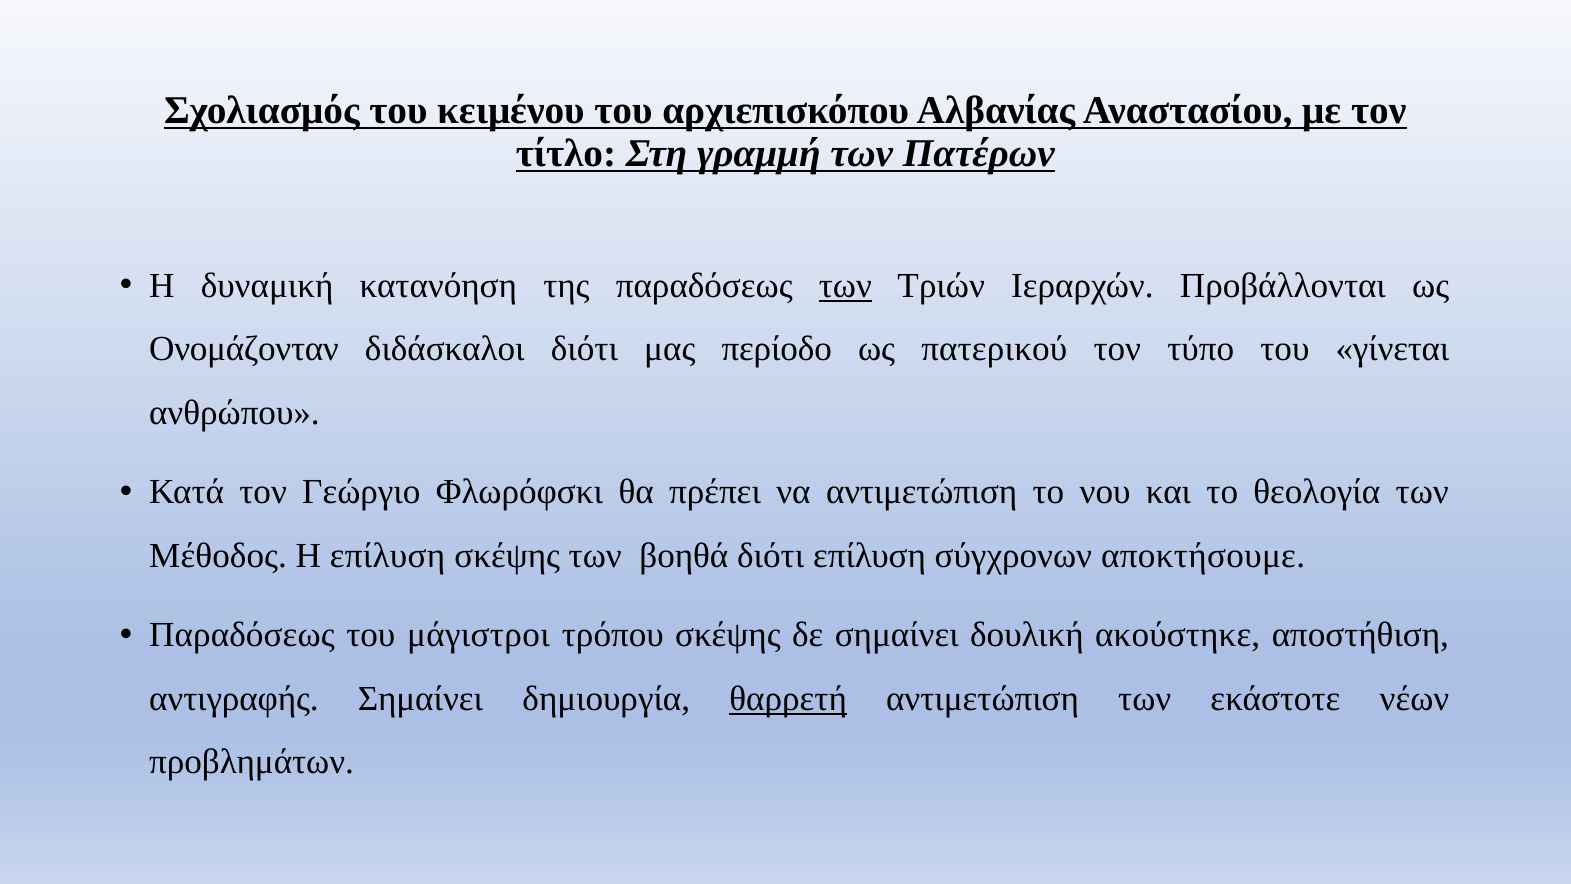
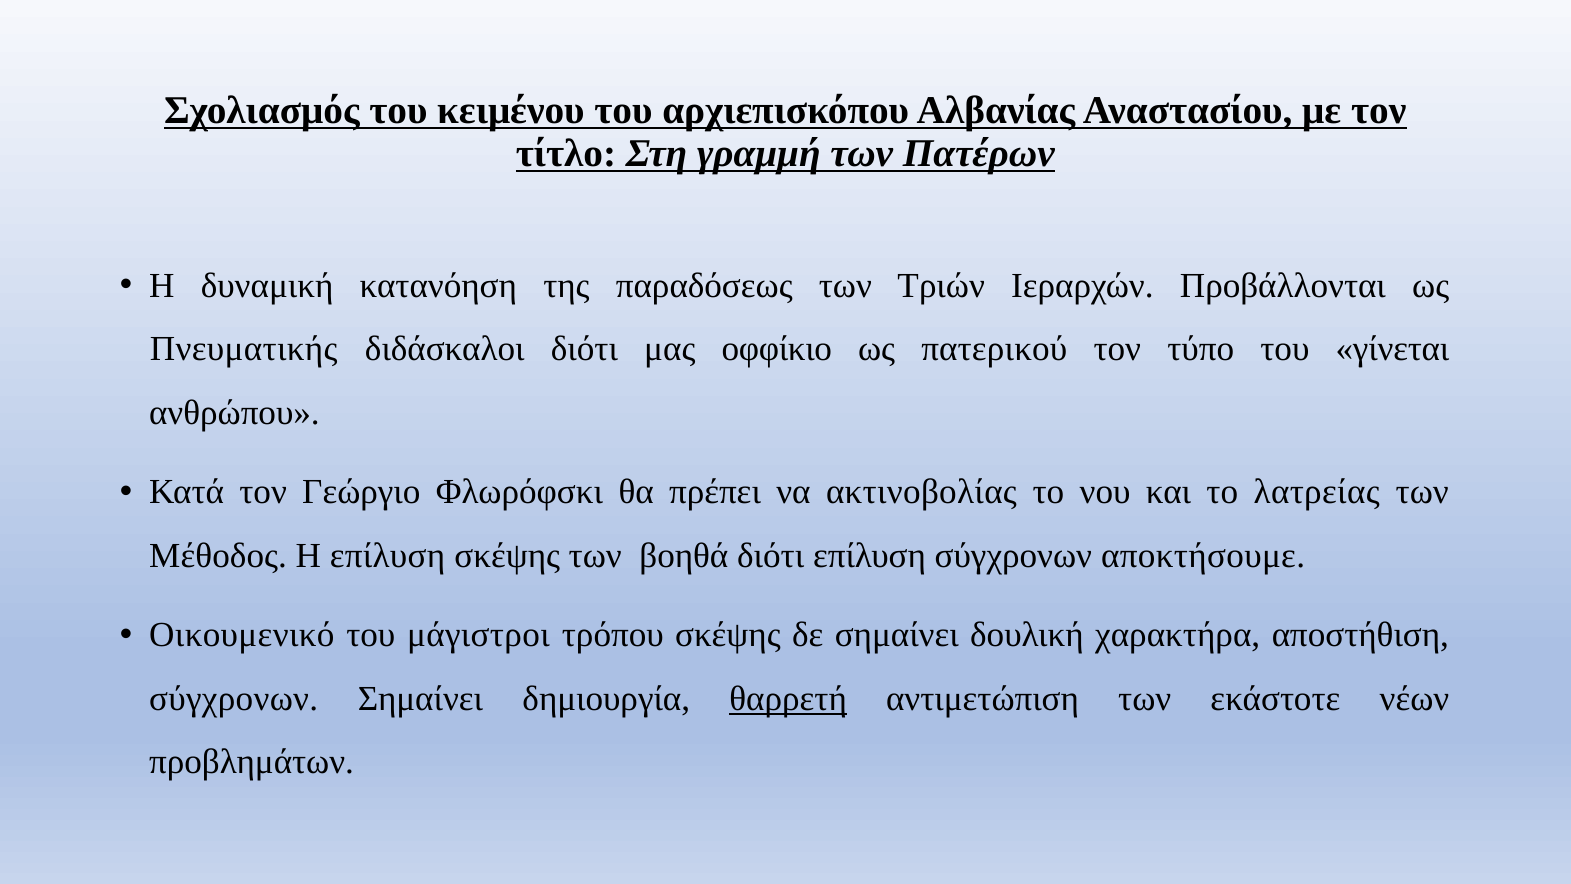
των at (845, 286) underline: present -> none
Ονομάζονταν: Ονομάζονταν -> Πνευματικής
περίοδο: περίοδο -> οφφίκιο
να αντιμετώπιση: αντιμετώπιση -> ακτινοβολίας
θεολογία: θεολογία -> λατρείας
Παραδόσεως at (242, 635): Παραδόσεως -> Οικουμενικό
ακούστηκε: ακούστηκε -> χαρακτήρα
αντιγραφής at (234, 698): αντιγραφής -> σύγχρονων
